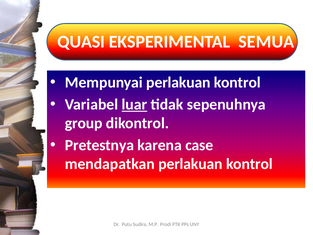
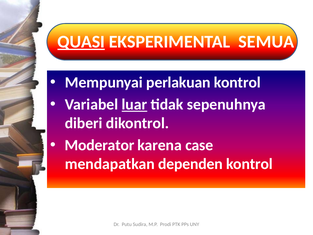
QUASI underline: none -> present
group: group -> diberi
Pretestnya: Pretestnya -> Moderator
mendapatkan perlakuan: perlakuan -> dependen
